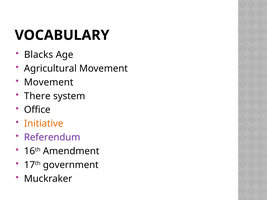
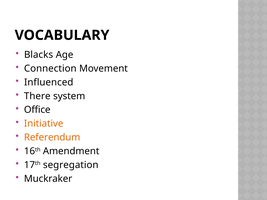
Agricultural: Agricultural -> Connection
Movement at (49, 82): Movement -> Influenced
Referendum colour: purple -> orange
government: government -> segregation
